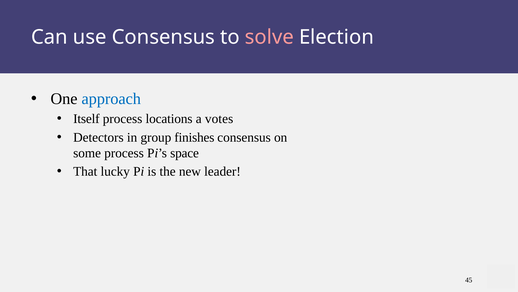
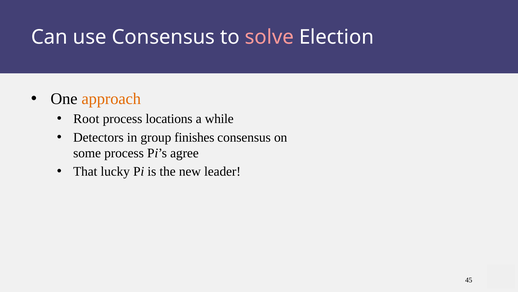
approach colour: blue -> orange
Itself: Itself -> Root
votes: votes -> while
space: space -> agree
